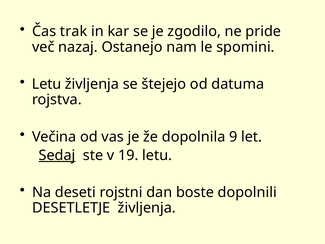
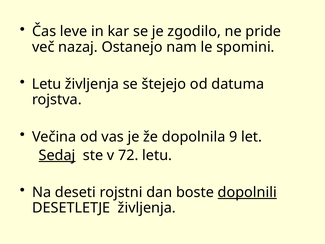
trak: trak -> leve
19: 19 -> 72
dopolnili underline: none -> present
